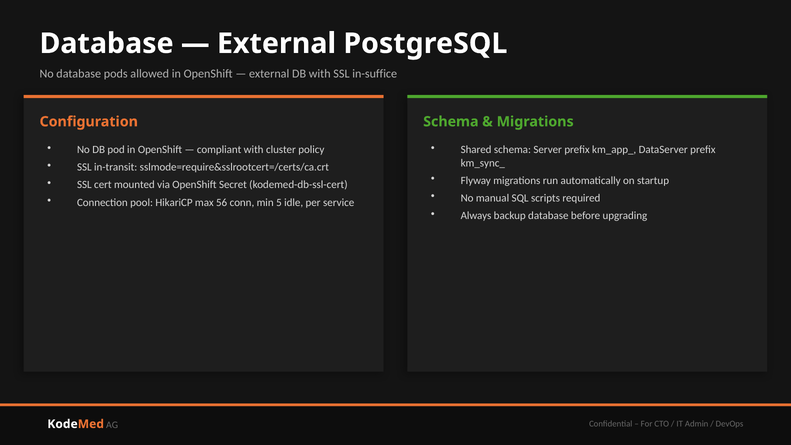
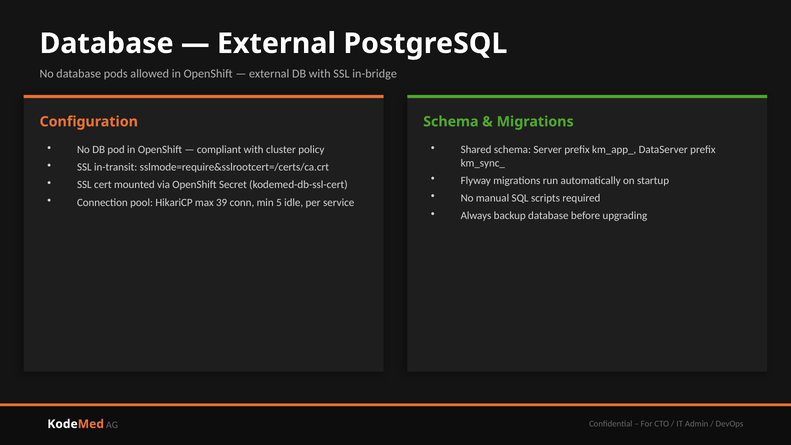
in-suffice: in-suffice -> in-bridge
56: 56 -> 39
